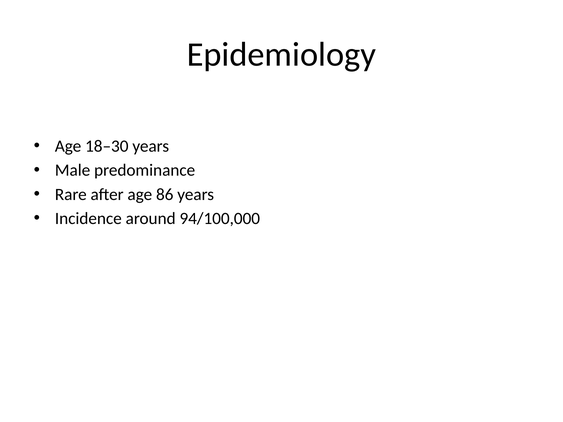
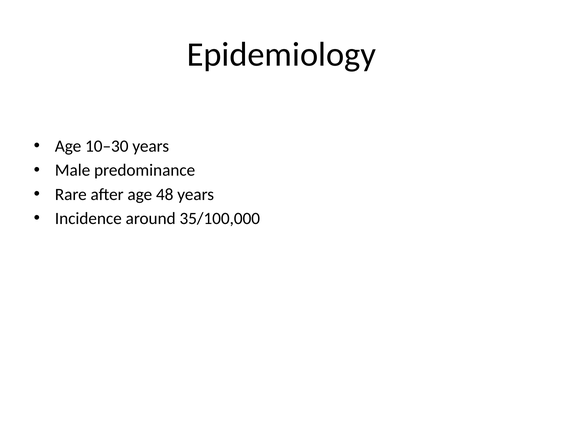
18–30: 18–30 -> 10–30
86: 86 -> 48
94/100,000: 94/100,000 -> 35/100,000
